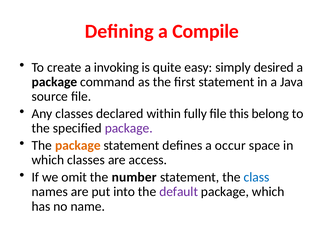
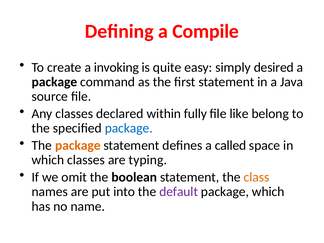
this: this -> like
package at (129, 128) colour: purple -> blue
occur: occur -> called
access: access -> typing
number: number -> boolean
class colour: blue -> orange
